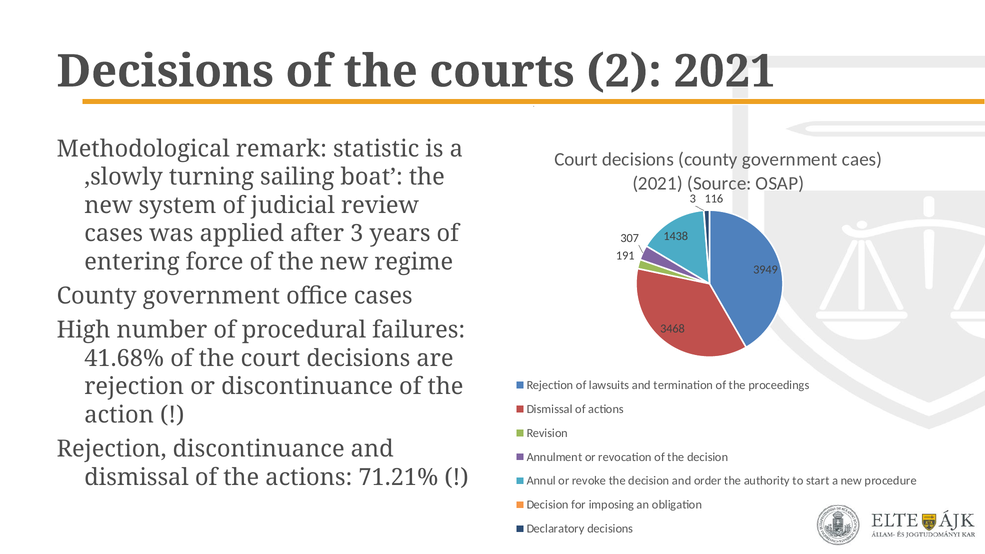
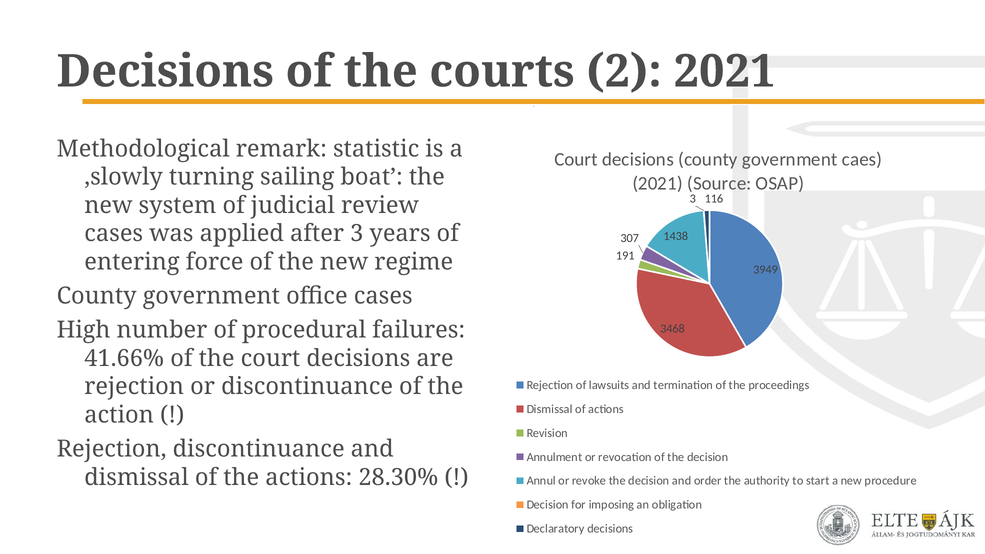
41.68%: 41.68% -> 41.66%
71.21%: 71.21% -> 28.30%
